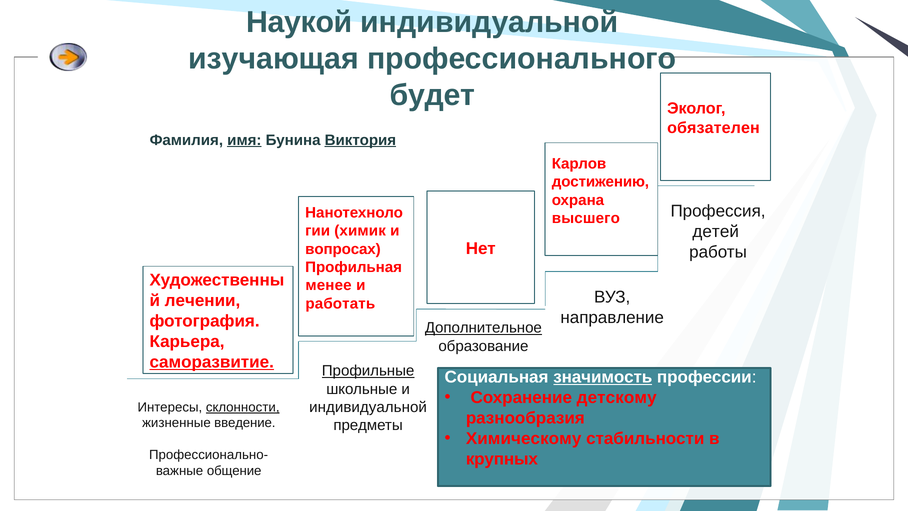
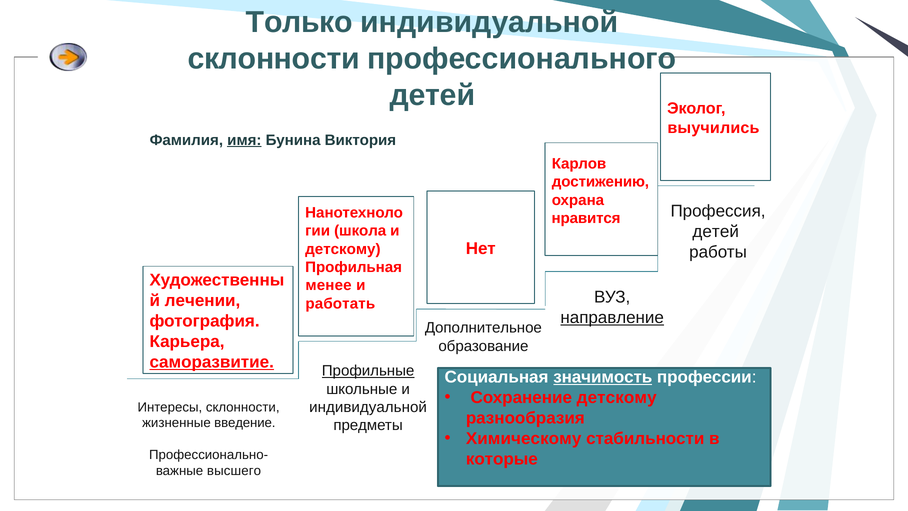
Наукой: Наукой -> Только
изучающая at (274, 59): изучающая -> склонности
будет at (433, 95): будет -> детей
обязателен: обязателен -> выучились
Виктория underline: present -> none
высшего: высшего -> нравится
химик: химик -> школа
вопросах at (343, 249): вопросах -> детскому
направление underline: none -> present
Дополнительное underline: present -> none
склонности at (243, 407) underline: present -> none
крупных: крупных -> которые
общение: общение -> высшего
